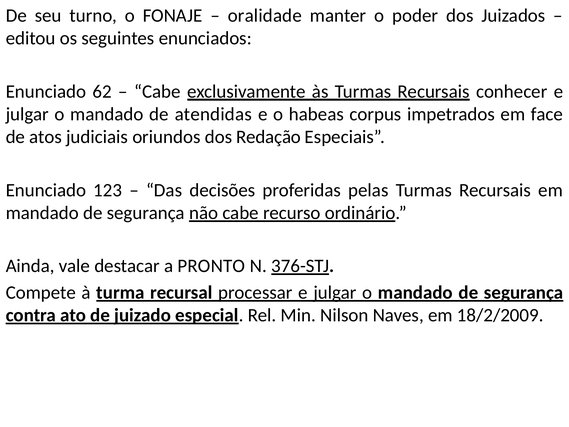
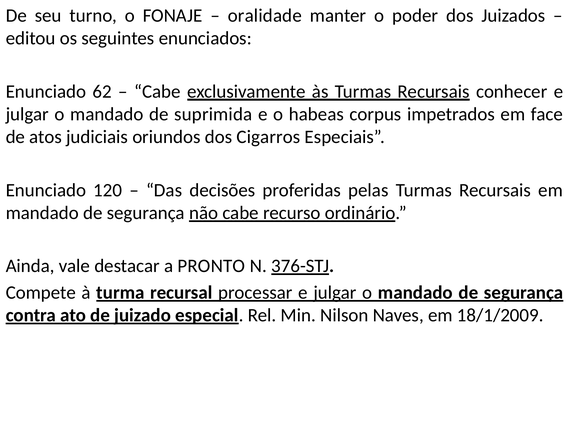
atendidas: atendidas -> suprimida
Redação: Redação -> Cigarros
123: 123 -> 120
18/2/2009: 18/2/2009 -> 18/1/2009
